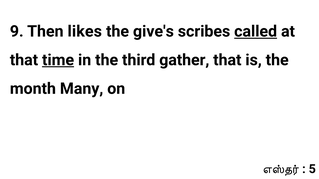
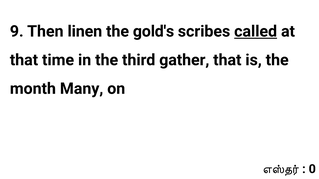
likes: likes -> linen
give's: give's -> gold's
time underline: present -> none
5: 5 -> 0
